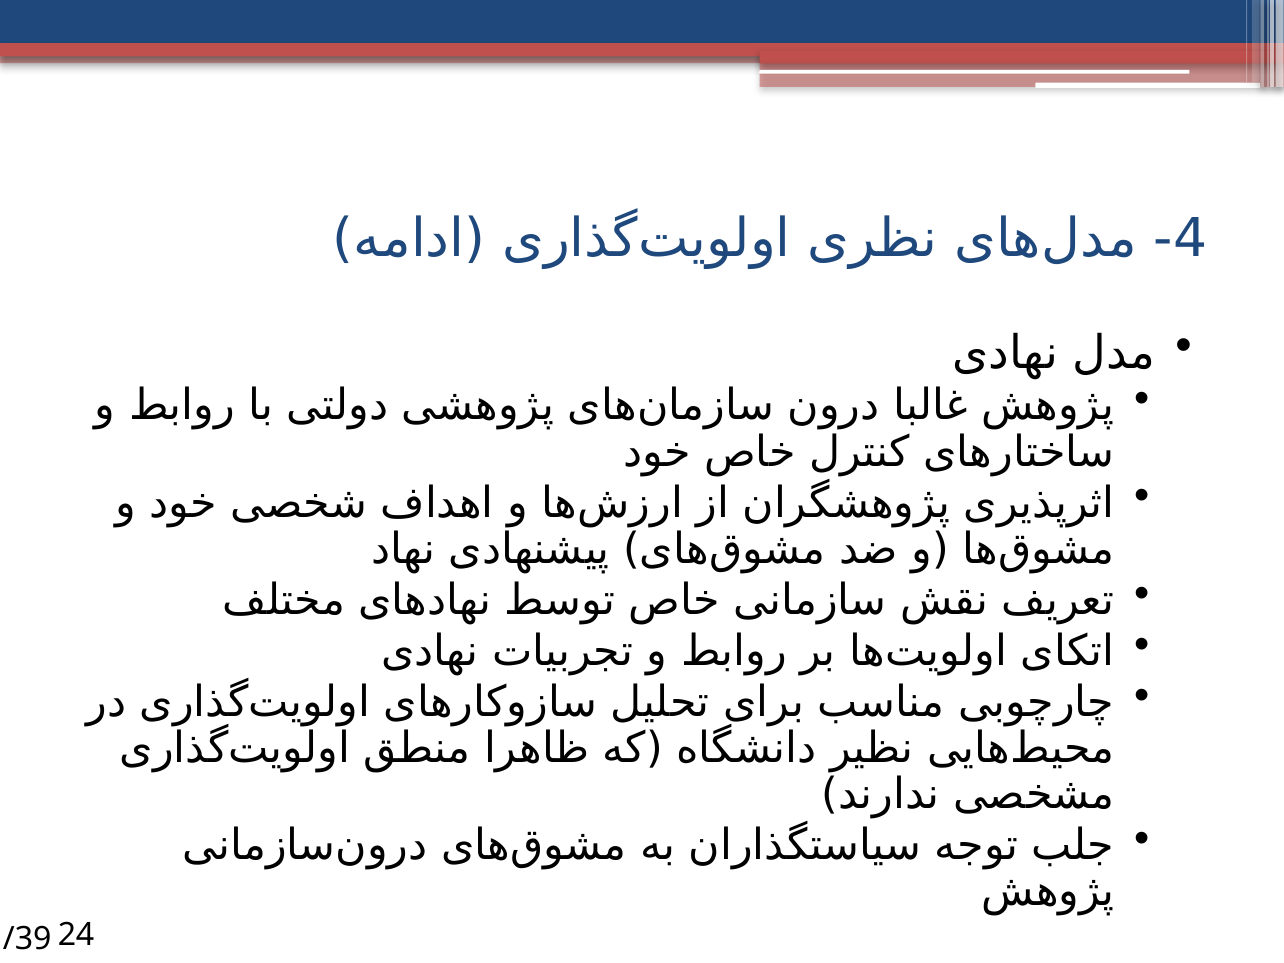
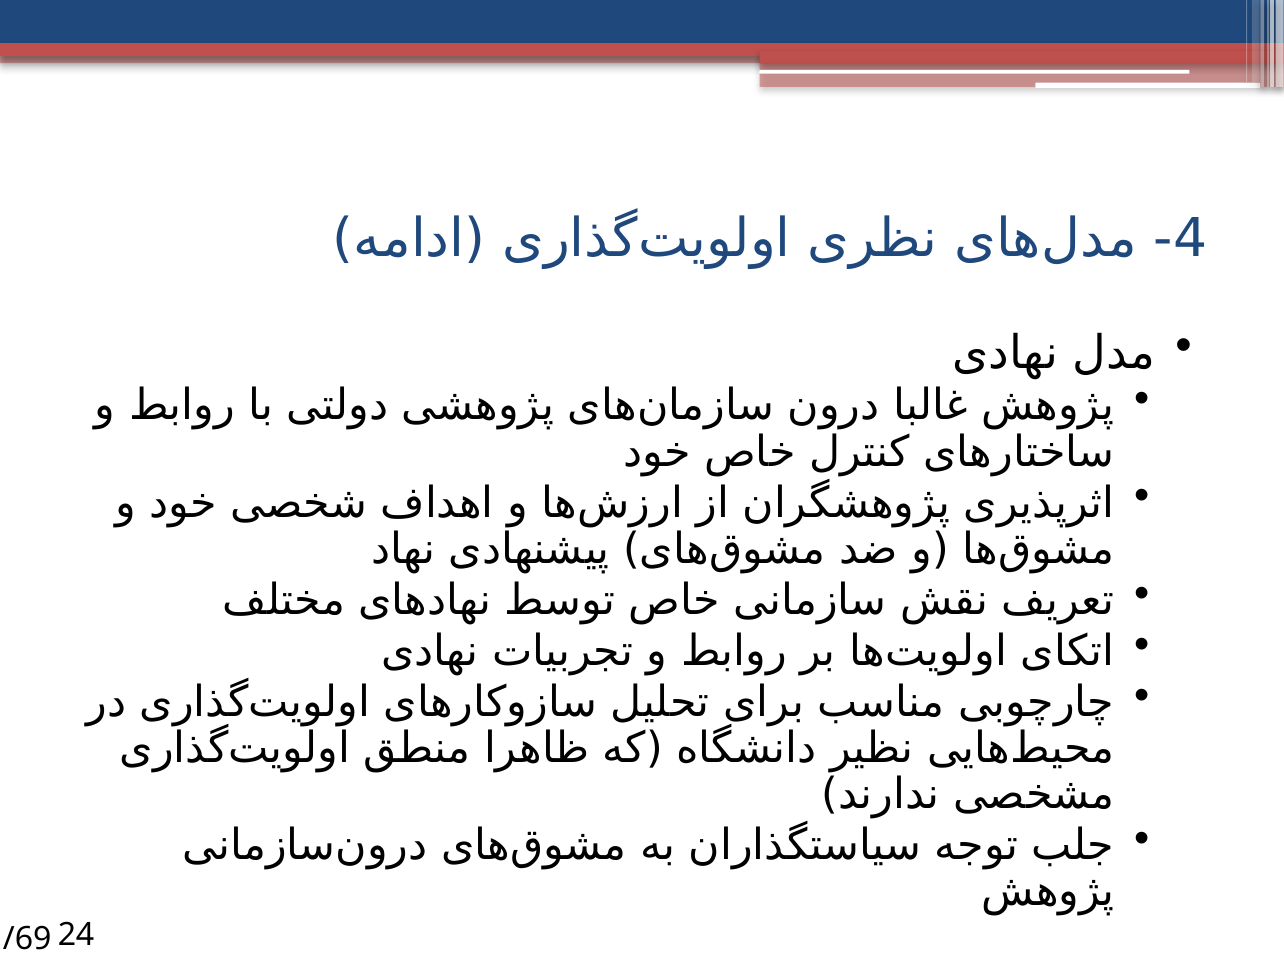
/39: /39 -> /69
